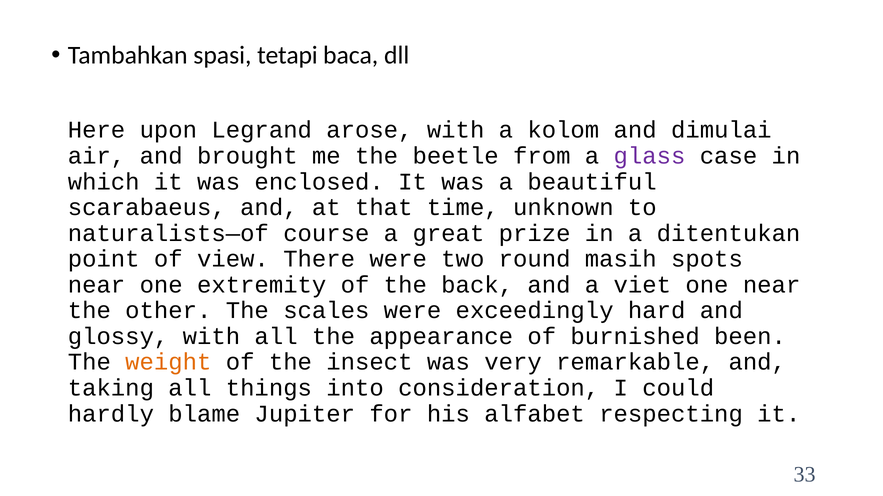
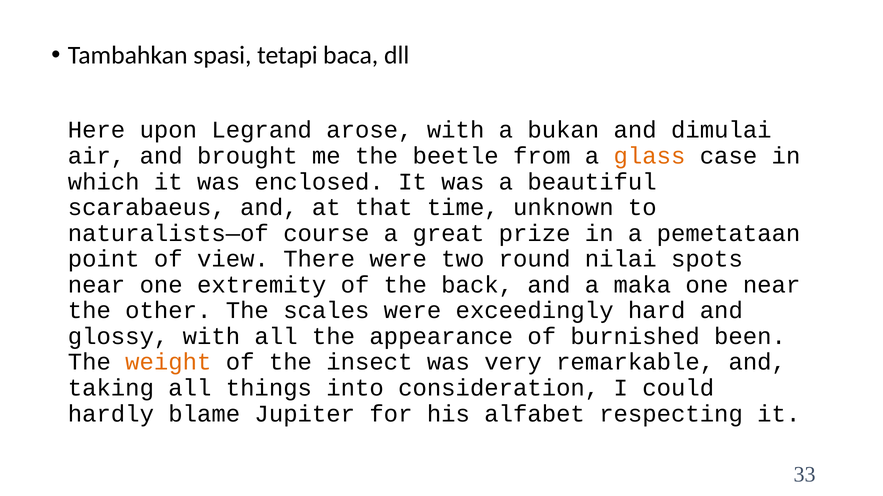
kolom: kolom -> bukan
glass colour: purple -> orange
ditentukan: ditentukan -> pemetataan
masih: masih -> nilai
viet: viet -> maka
